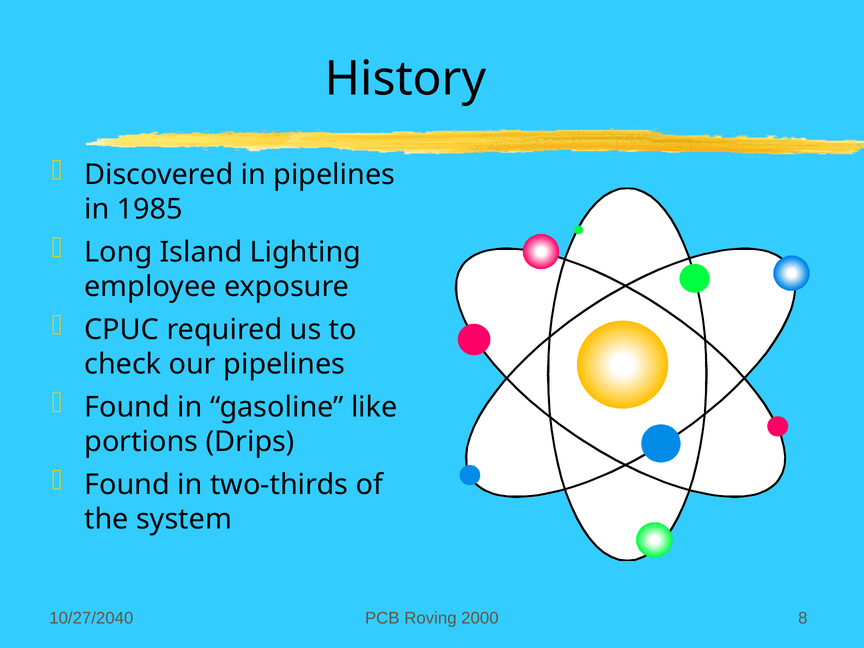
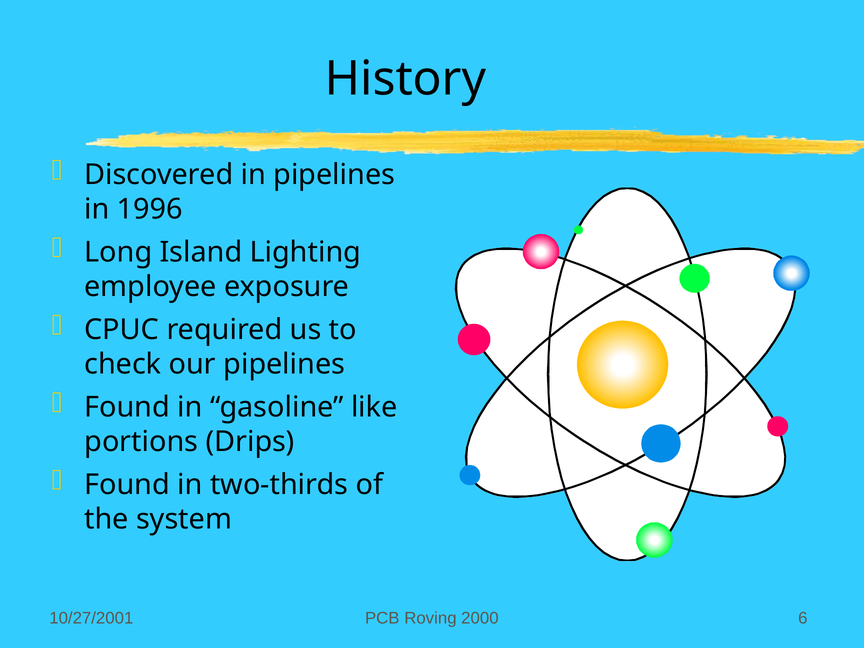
1985: 1985 -> 1996
10/27/2040: 10/27/2040 -> 10/27/2001
8: 8 -> 6
